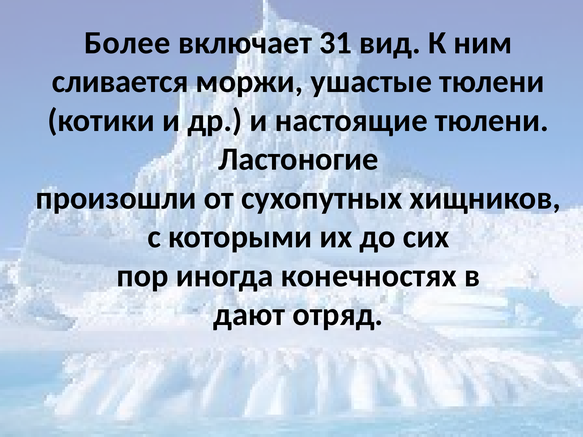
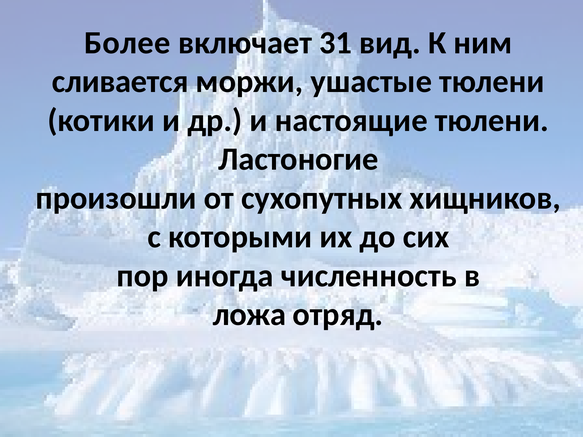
конечностях: конечностях -> численность
дают: дают -> ложа
